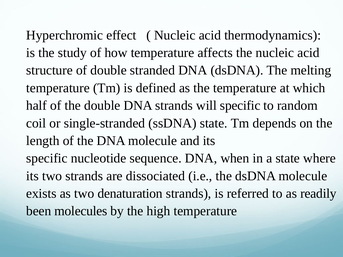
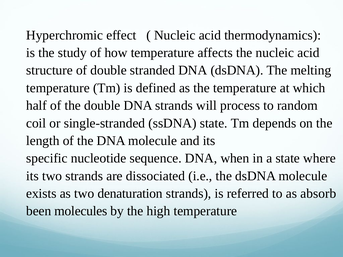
will specific: specific -> process
readily: readily -> absorb
